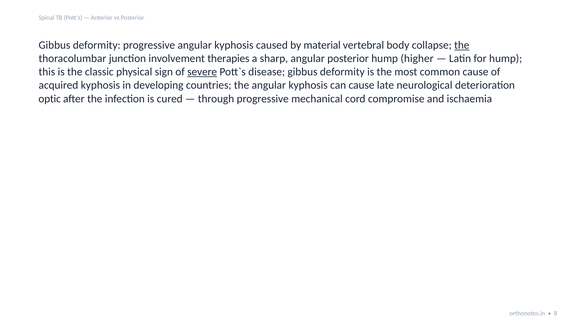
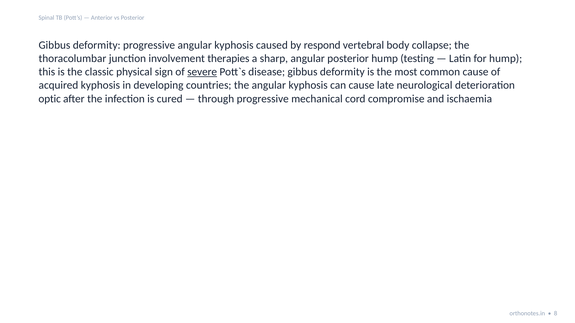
material: material -> respond
the at (462, 45) underline: present -> none
higher: higher -> testing
